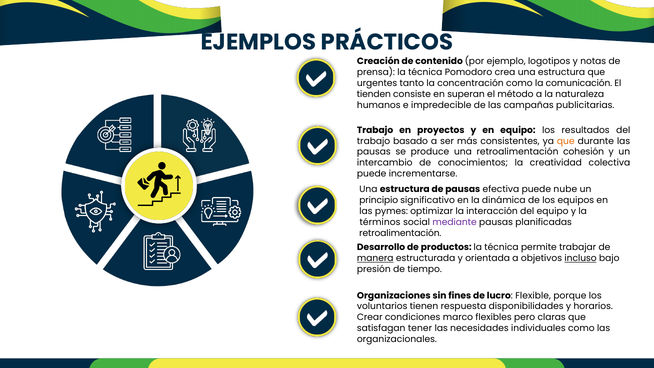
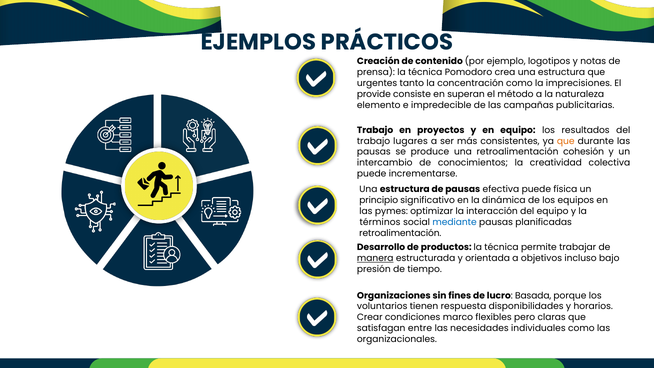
comunicación: comunicación -> imprecisiones
tienden: tienden -> provide
humanos: humanos -> elemento
basado: basado -> lugares
nube: nube -> física
mediante colour: purple -> blue
incluso underline: present -> none
Flexible: Flexible -> Basada
tener: tener -> entre
